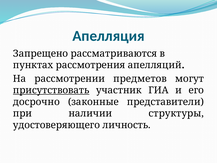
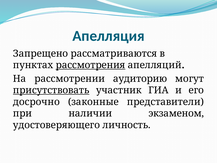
рассмотрения underline: none -> present
предметов: предметов -> аудиторию
структуры: структуры -> экзаменом
